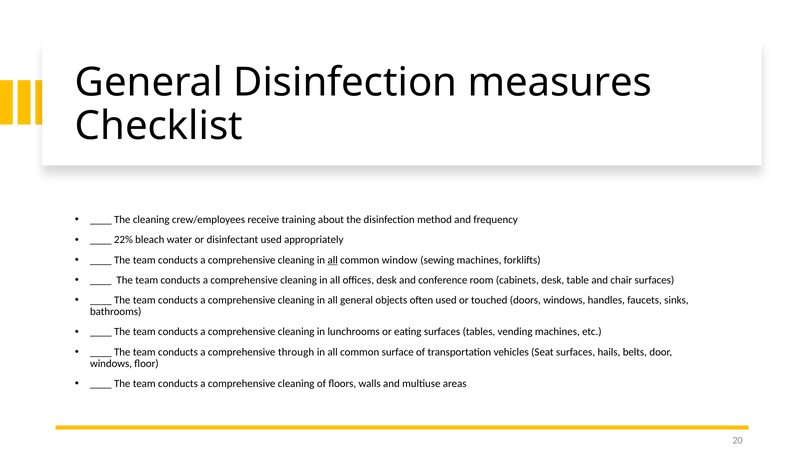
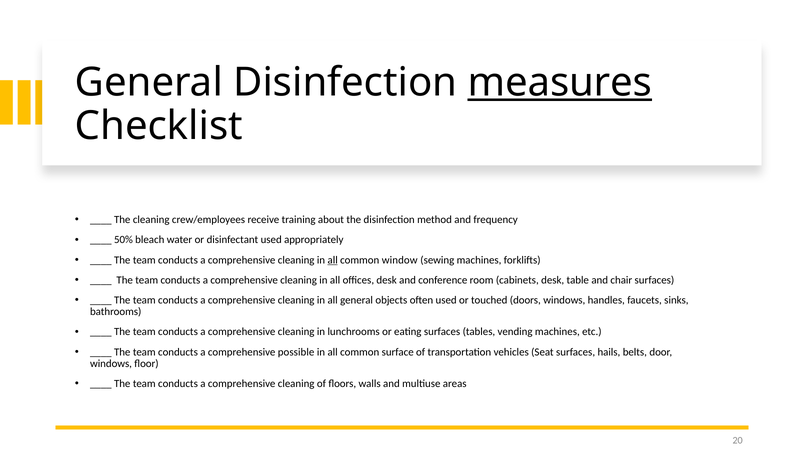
measures underline: none -> present
22%: 22% -> 50%
through: through -> possible
